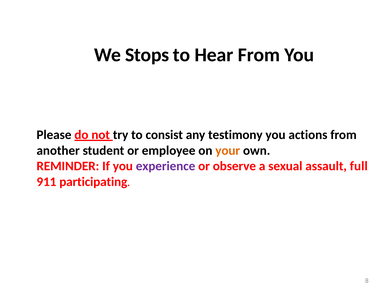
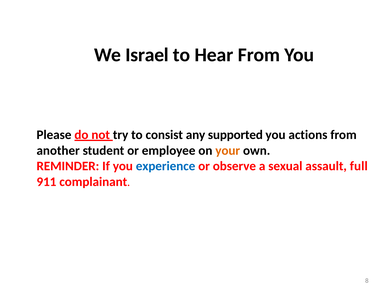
Stops: Stops -> Israel
testimony: testimony -> supported
experience colour: purple -> blue
participating: participating -> complainant
